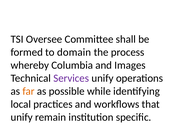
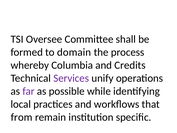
Images: Images -> Credits
far colour: orange -> purple
unify at (22, 117): unify -> from
